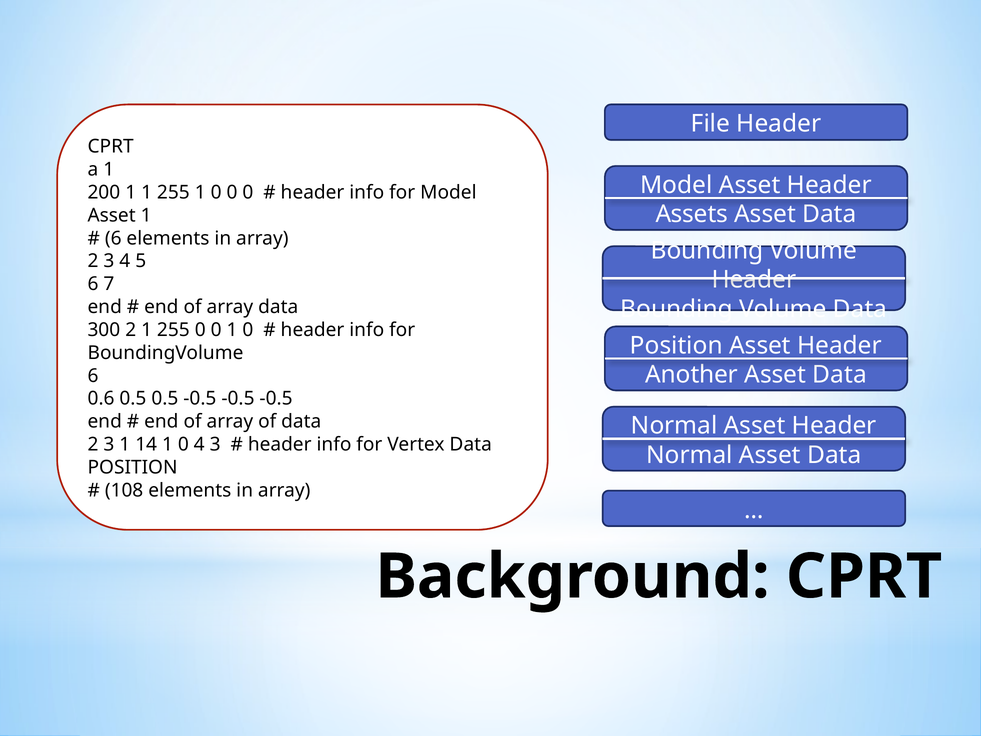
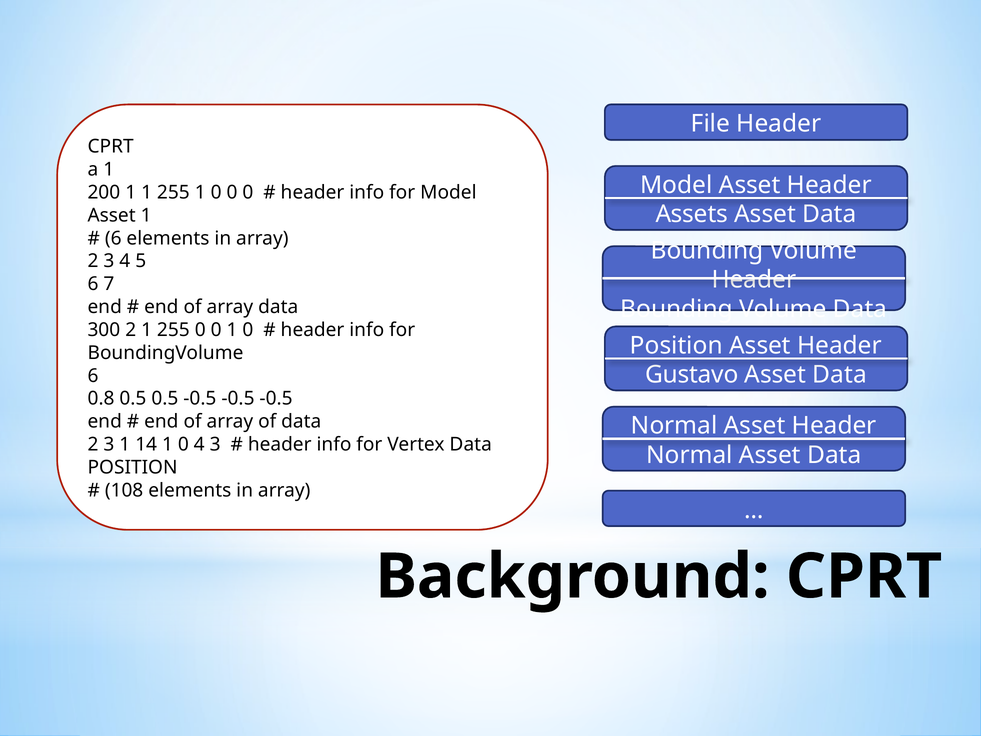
Another: Another -> Gustavo
0.6: 0.6 -> 0.8
